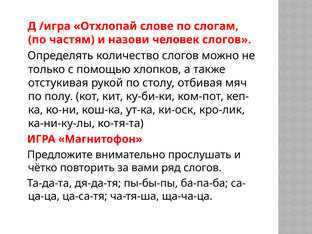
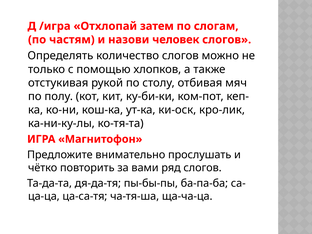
слове: слове -> затем
